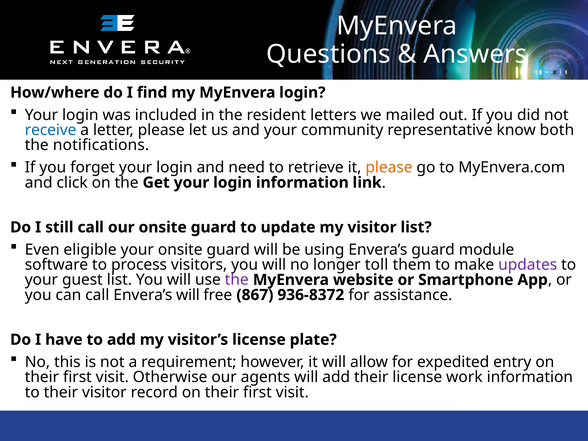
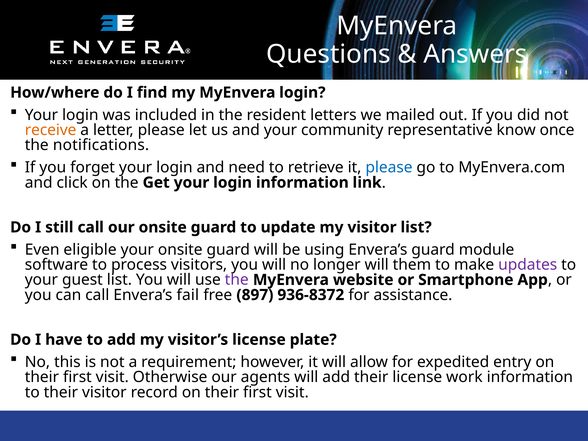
receive colour: blue -> orange
both: both -> once
please at (389, 167) colour: orange -> blue
longer toll: toll -> will
Envera’s will: will -> fail
867: 867 -> 897
